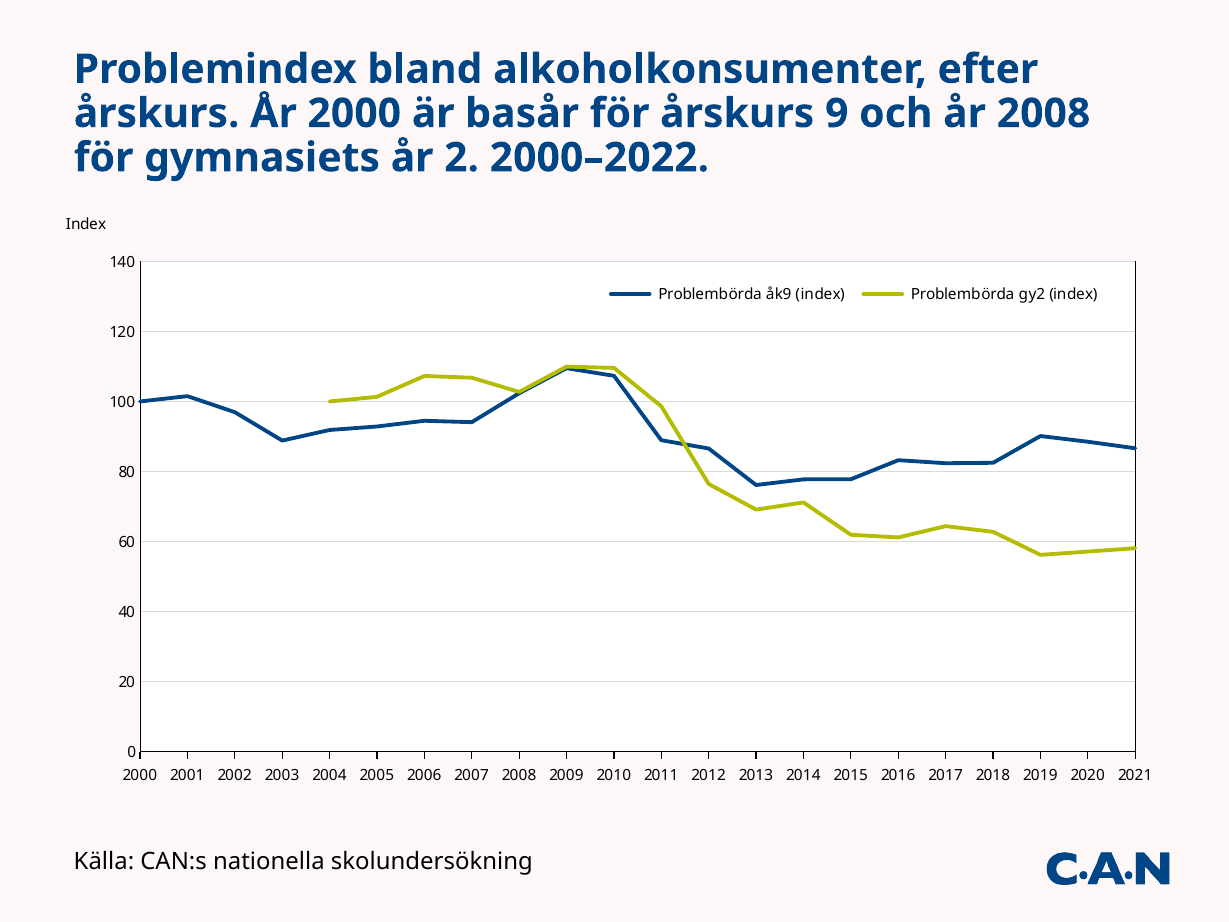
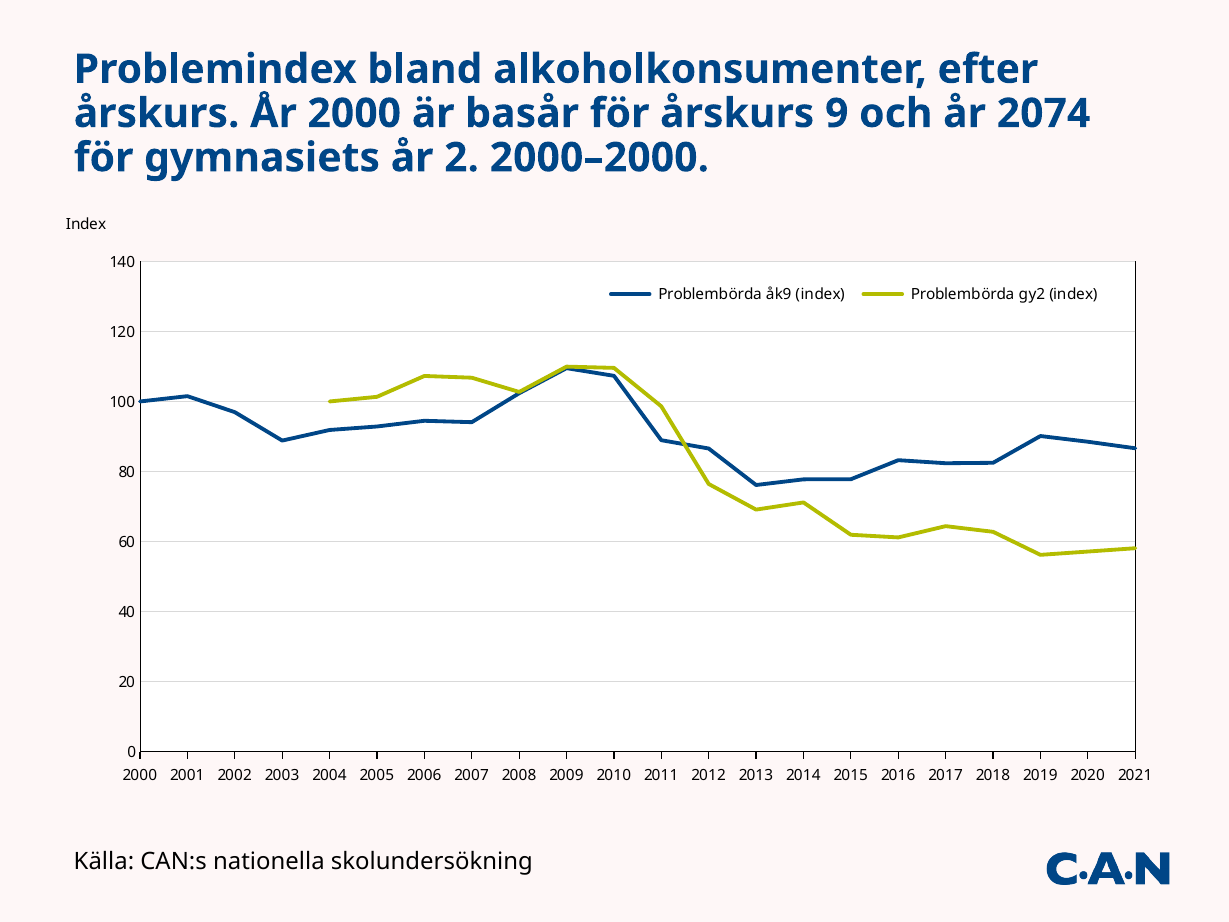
år 2008: 2008 -> 2074
2000–2022: 2000–2022 -> 2000–2000
